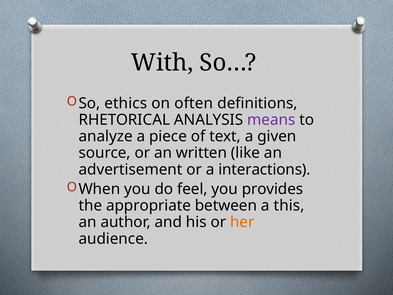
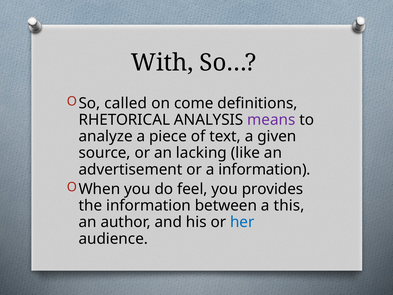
ethics: ethics -> called
often: often -> come
written: written -> lacking
a interactions: interactions -> information
the appropriate: appropriate -> information
her colour: orange -> blue
